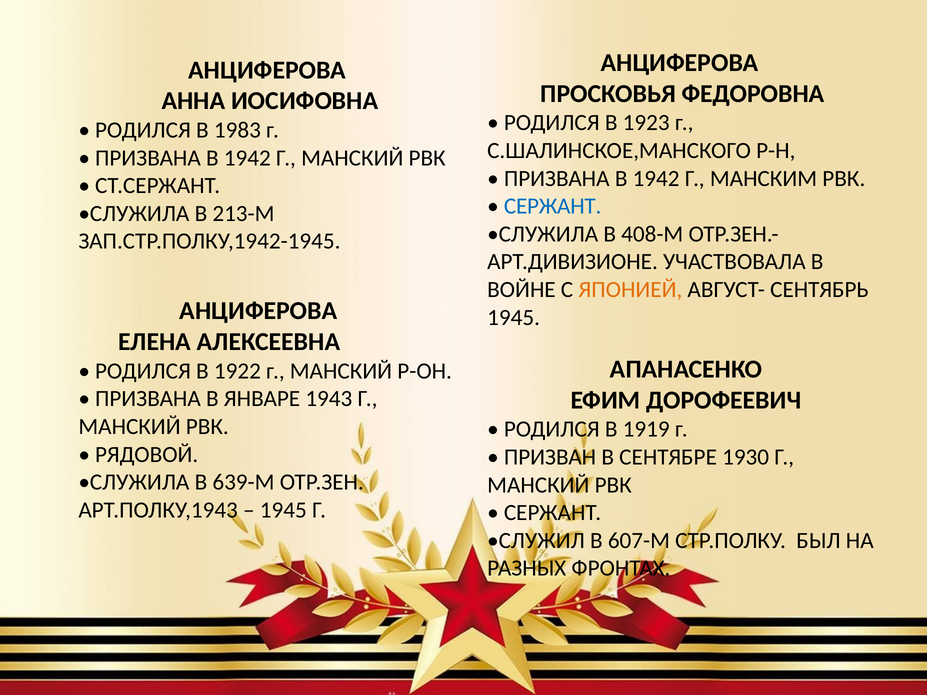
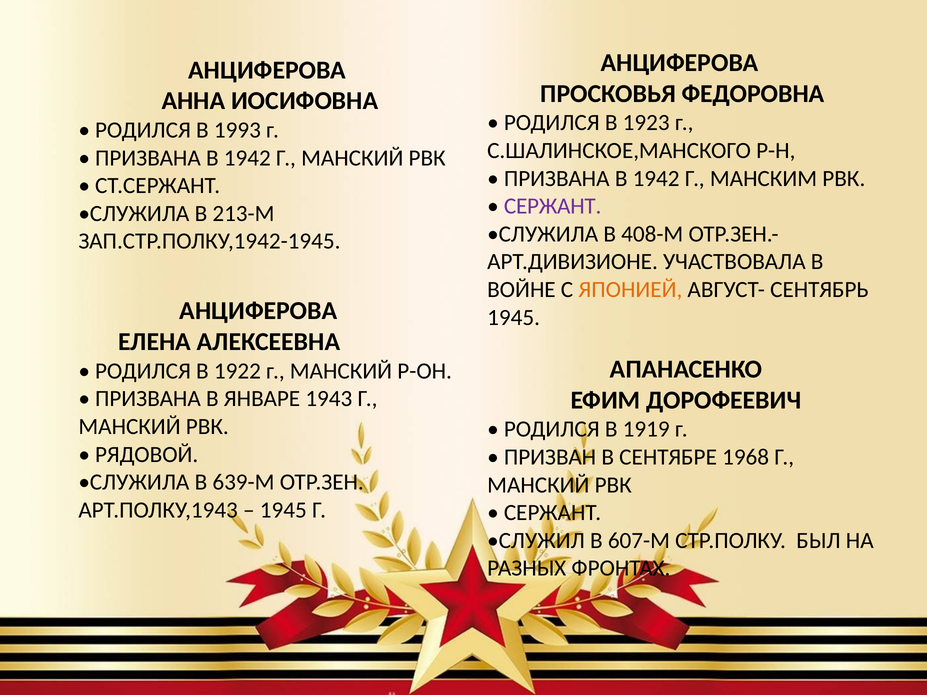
1983: 1983 -> 1993
СЕРЖАНТ at (553, 206) colour: blue -> purple
1930: 1930 -> 1968
